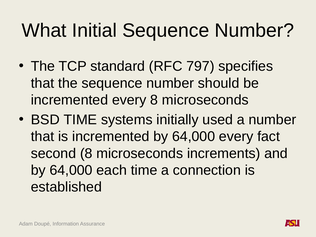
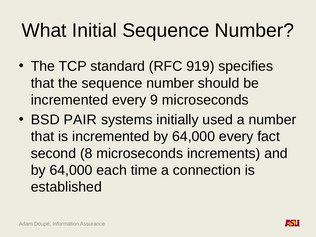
797: 797 -> 919
every 8: 8 -> 9
BSD TIME: TIME -> PAIR
